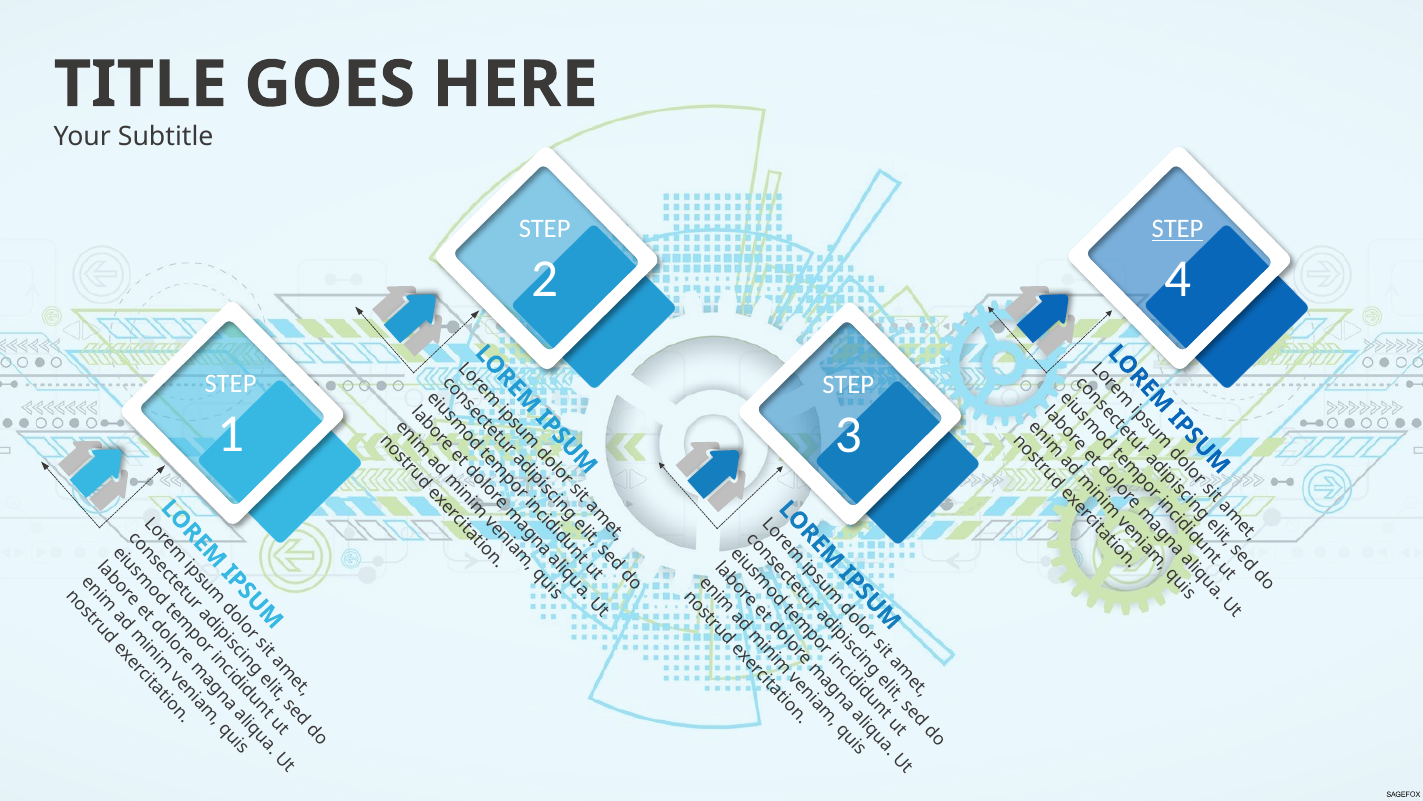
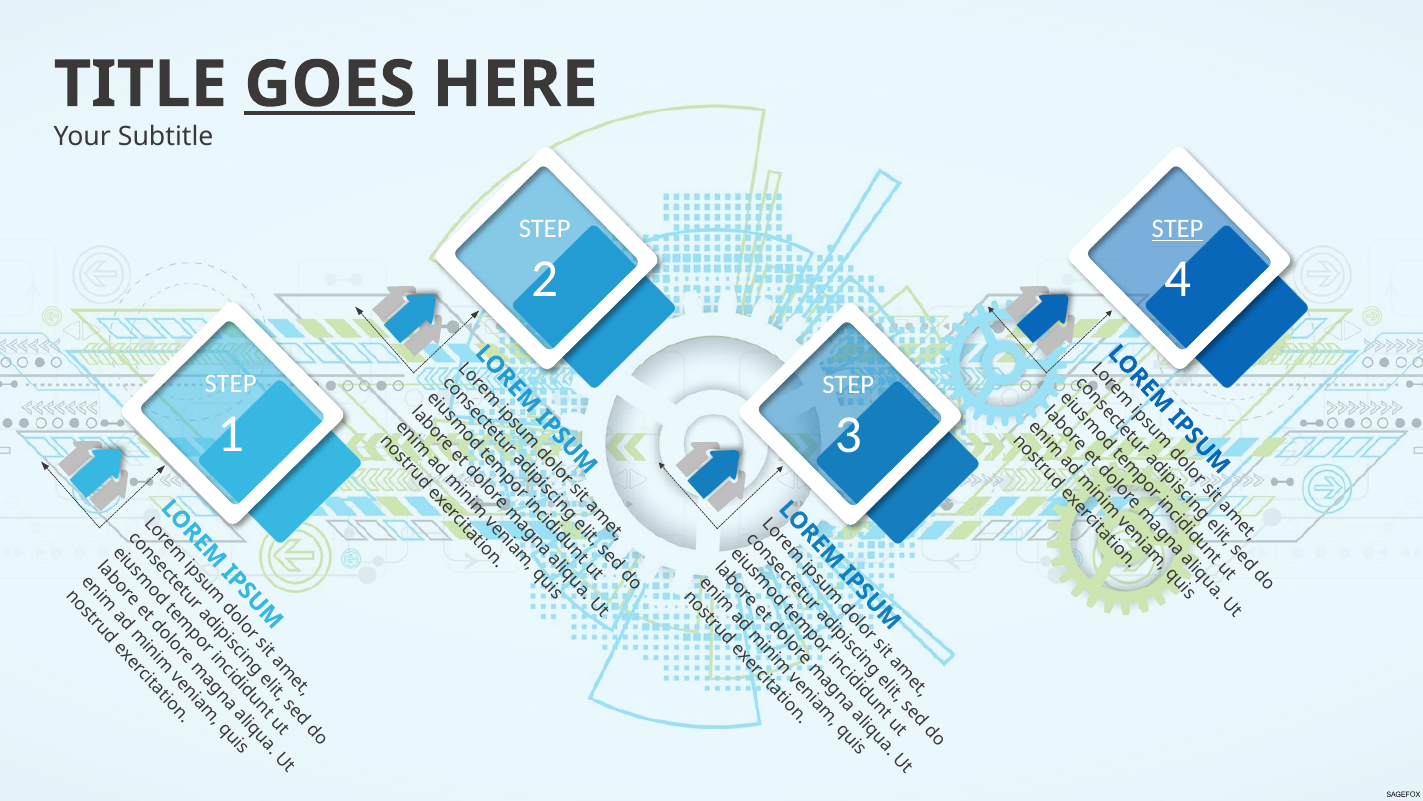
GOES underline: none -> present
